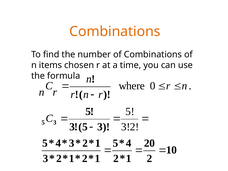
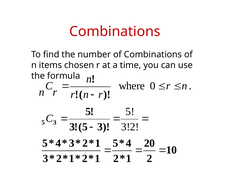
Combinations at (115, 31) colour: orange -> red
